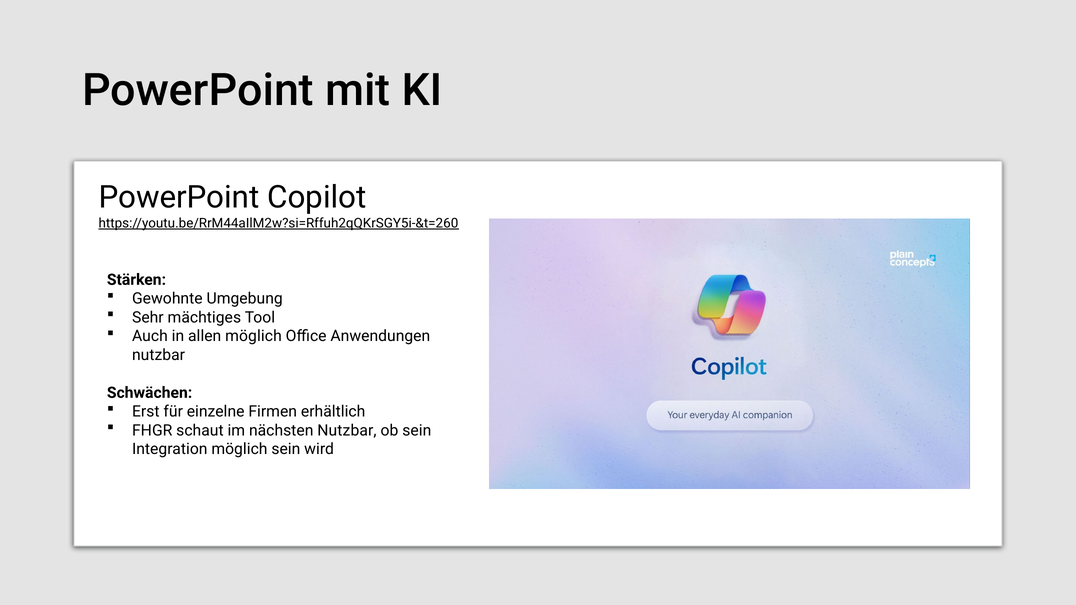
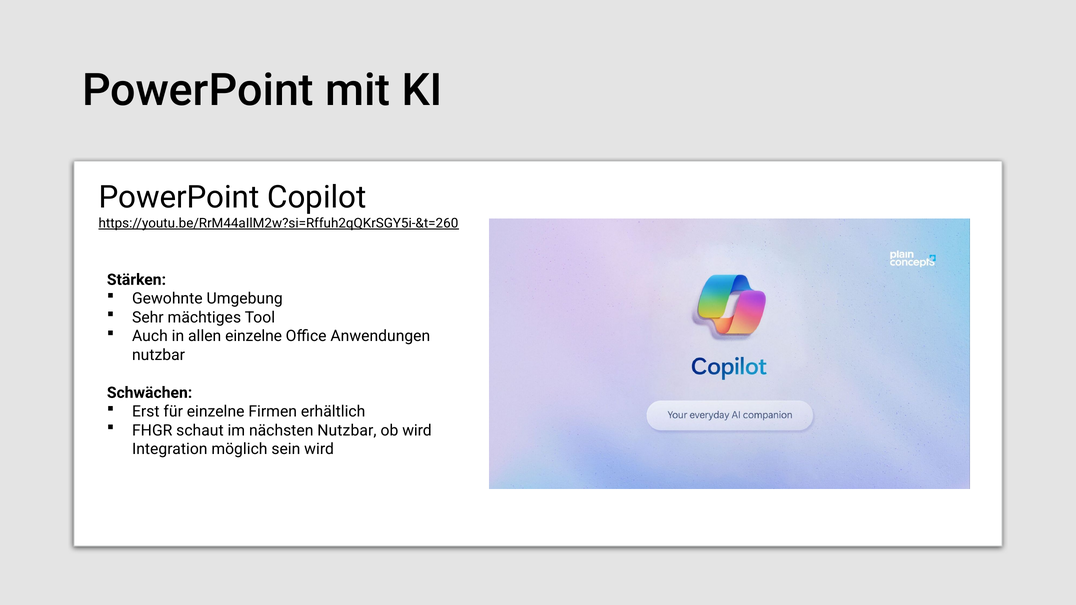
allen möglich: möglich -> einzelne
ob sein: sein -> wird
